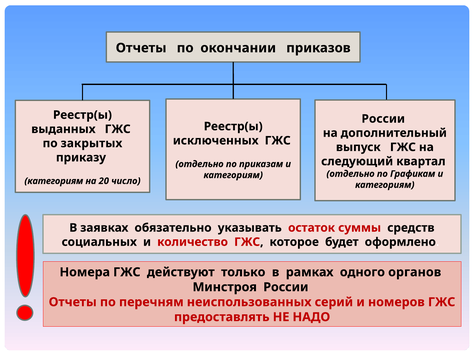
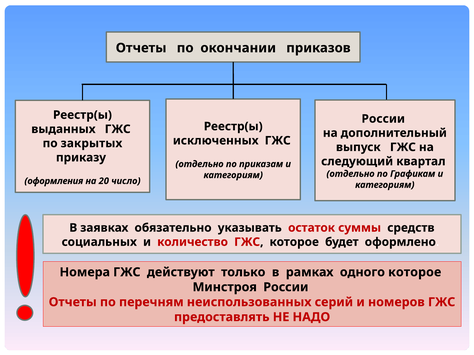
категориям at (54, 181): категориям -> оформления
одного органов: органов -> которое
